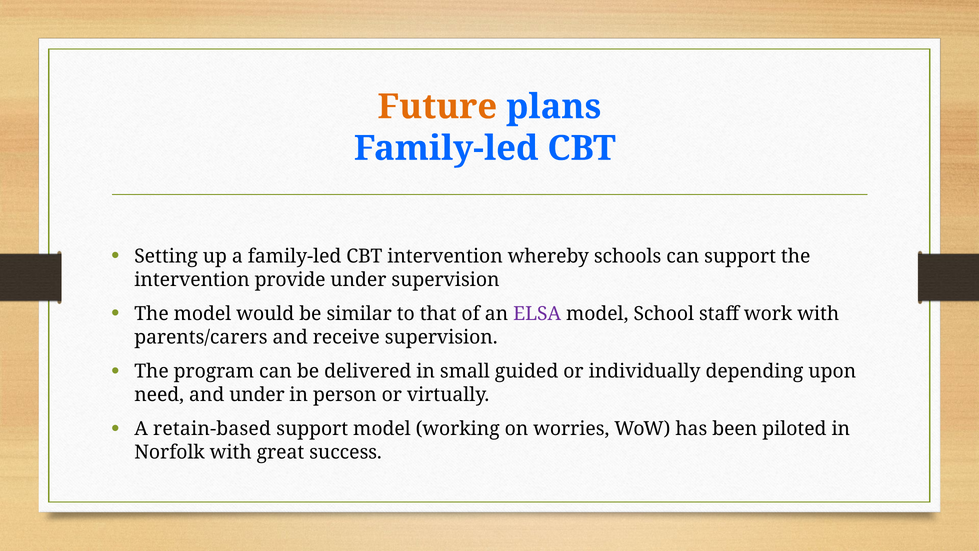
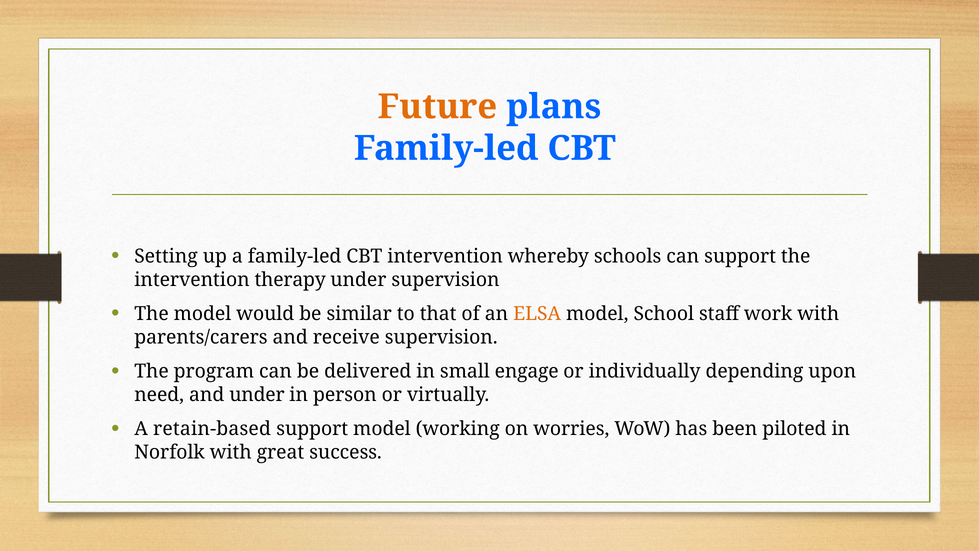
provide: provide -> therapy
ELSA colour: purple -> orange
guided: guided -> engage
